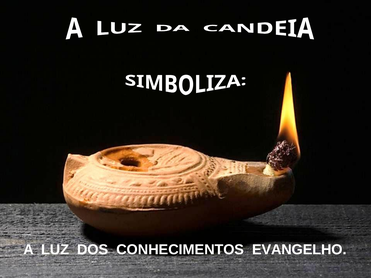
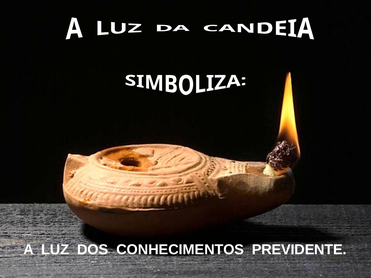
EVANGELHO: EVANGELHO -> PREVIDENTE
